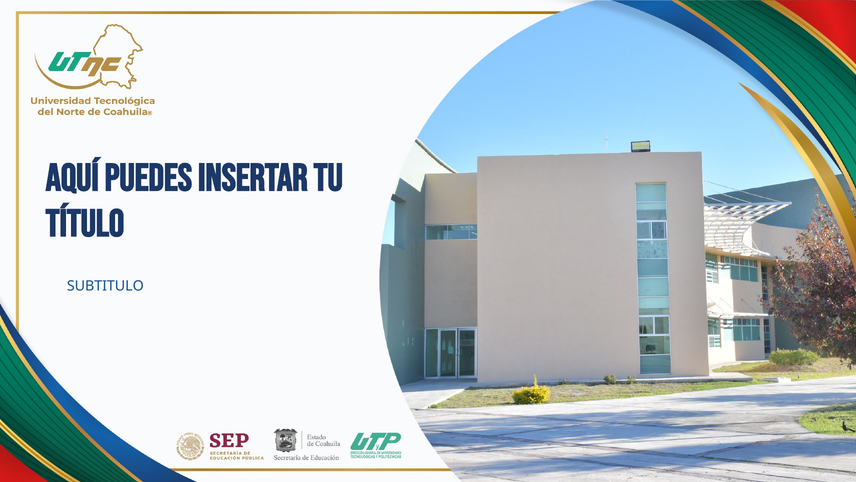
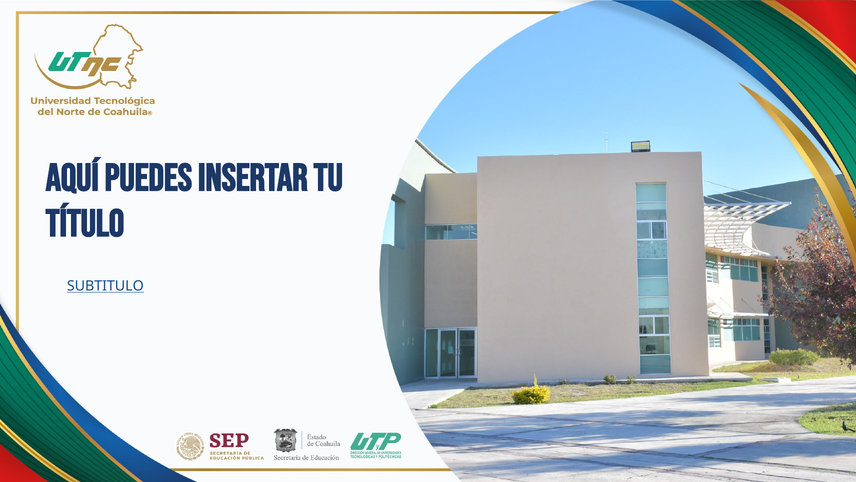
SUBTITULO underline: none -> present
